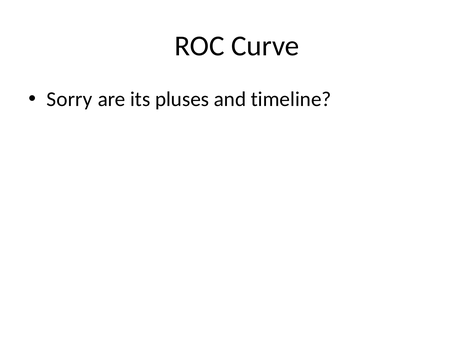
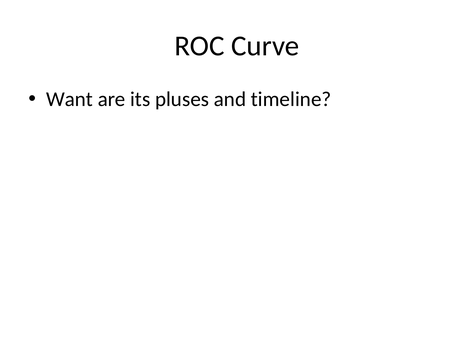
Sorry: Sorry -> Want
